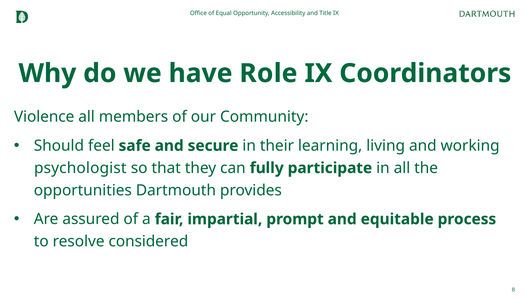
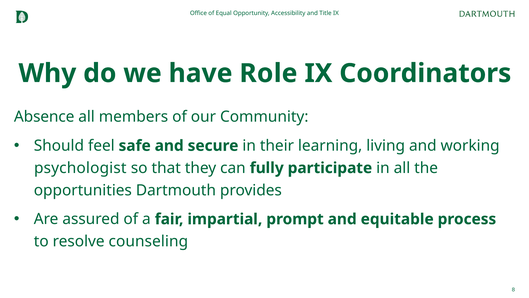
Violence: Violence -> Absence
considered: considered -> counseling
